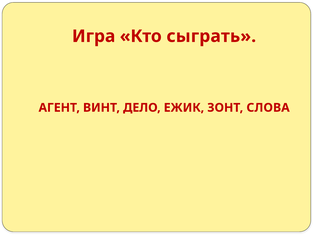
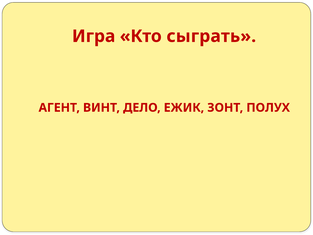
СЛОВА: СЛОВА -> ПОЛУХ
